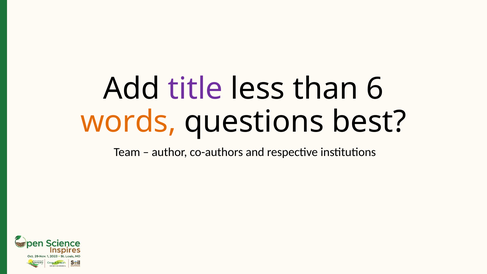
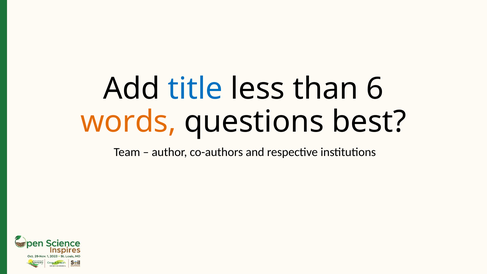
title colour: purple -> blue
